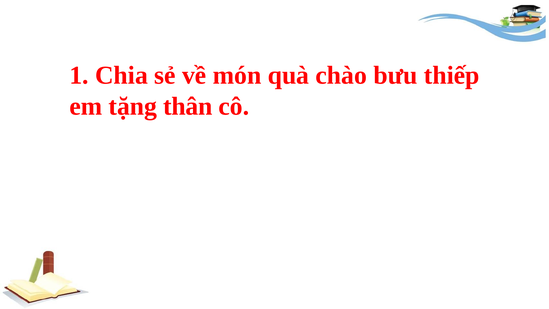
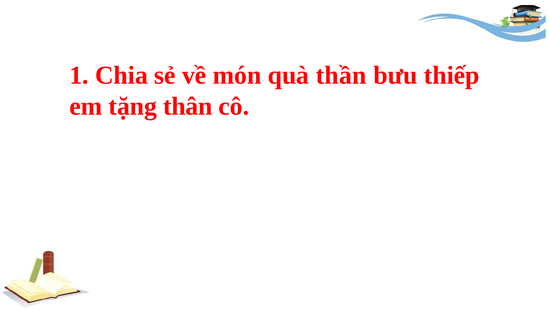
chào: chào -> thần
